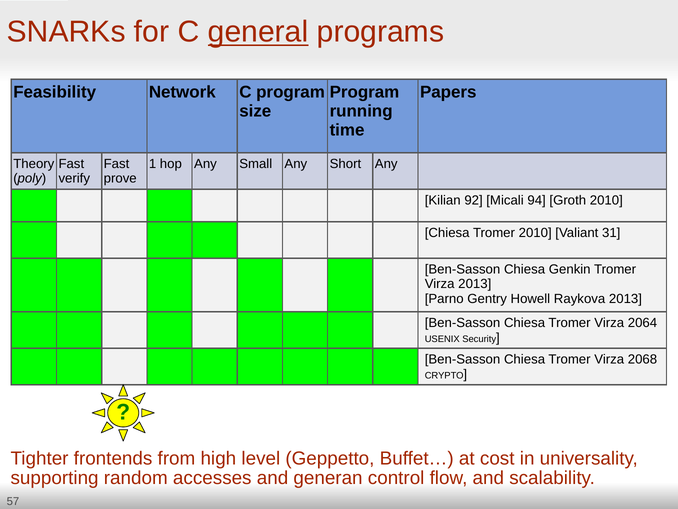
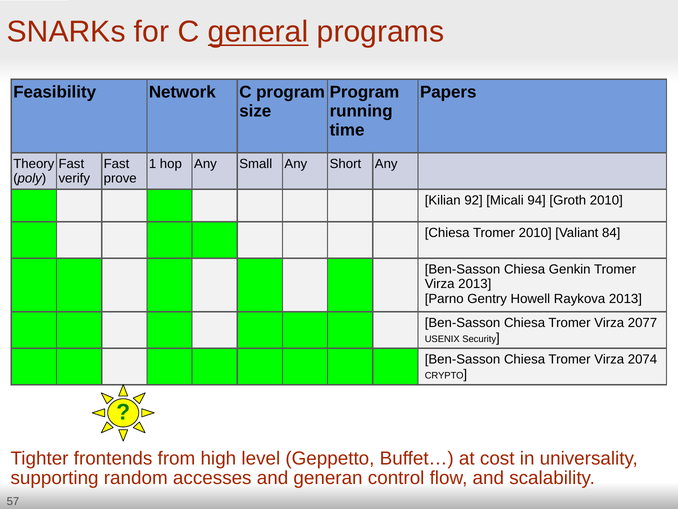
31: 31 -> 84
2064: 2064 -> 2077
2068: 2068 -> 2074
